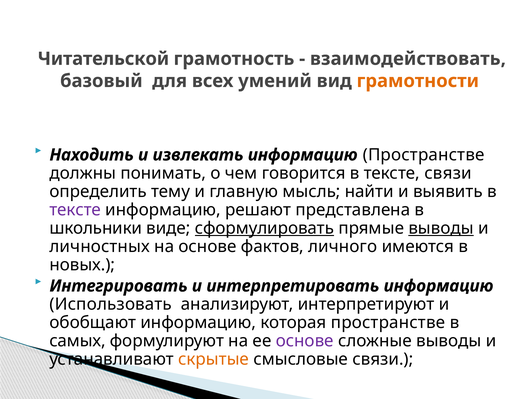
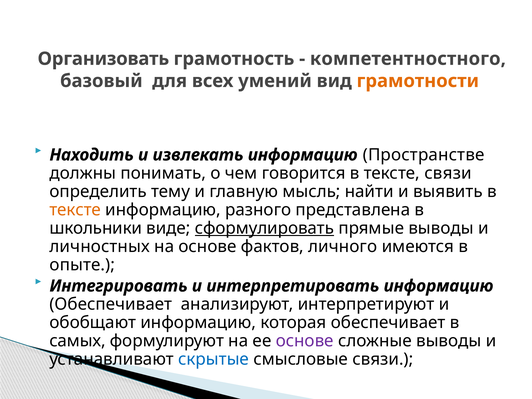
Читательской: Читательской -> Организовать
взаимодействовать: взаимодействовать -> компетентностного
тексте at (75, 210) colour: purple -> orange
решают: решают -> разного
выводы at (441, 228) underline: present -> none
новых: новых -> опыте
Использовать at (111, 304): Использовать -> Обеспечивает
которая пространстве: пространстве -> обеспечивает
скрытые colour: orange -> blue
